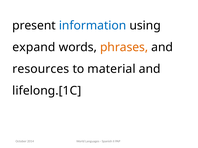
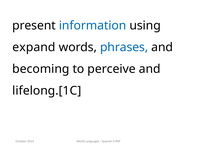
phrases colour: orange -> blue
resources: resources -> becoming
material: material -> perceive
